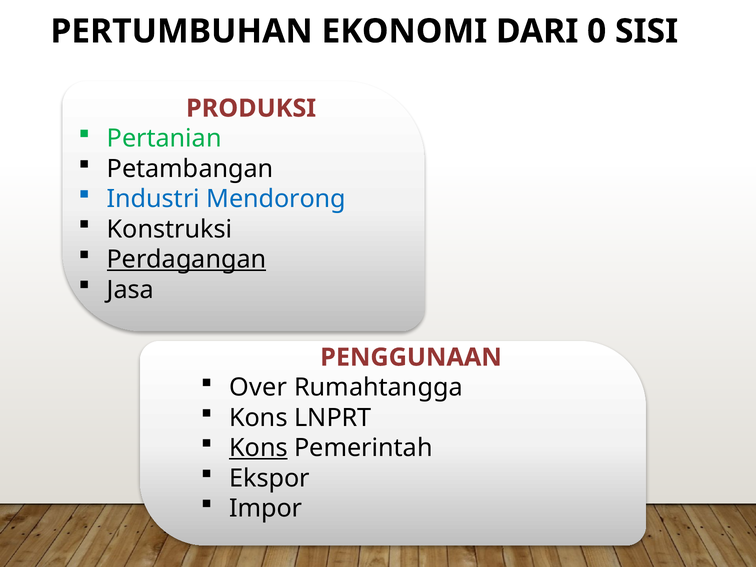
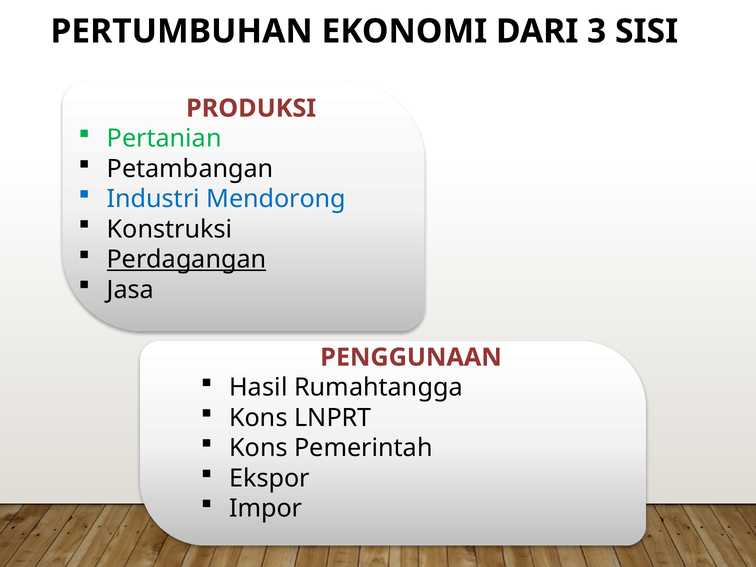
0: 0 -> 3
Over: Over -> Hasil
Kons at (258, 448) underline: present -> none
